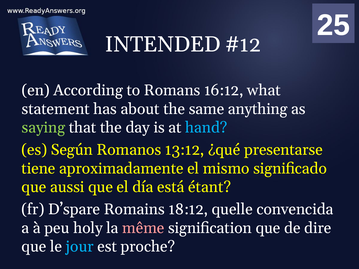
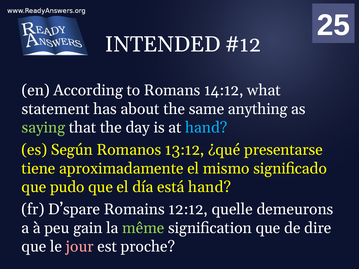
16:12: 16:12 -> 14:12
aussi: aussi -> pudo
está étant: étant -> hand
18:12: 18:12 -> 12:12
convencida: convencida -> demeurons
holy: holy -> gain
même colour: pink -> light green
jour colour: light blue -> pink
